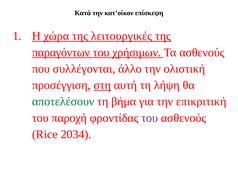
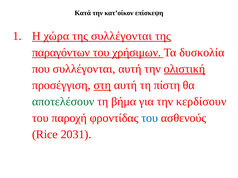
της λειτουργικές: λειτουργικές -> συλλέγονται
Τα ασθενούς: ασθενούς -> δυσκολία
συλλέγονται άλλο: άλλο -> αυτή
ολιστική underline: none -> present
λήψη: λήψη -> πίστη
επικριτική: επικριτική -> κερδίσουν
του at (150, 118) colour: purple -> blue
2034: 2034 -> 2031
